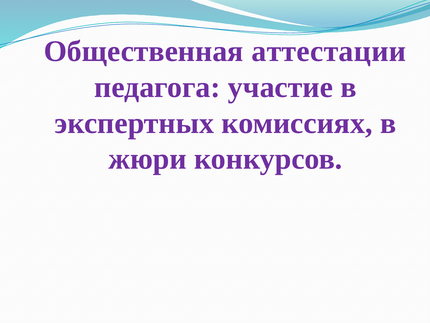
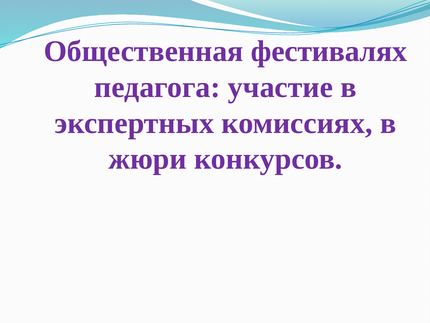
аттестации: аттестации -> фестивалях
